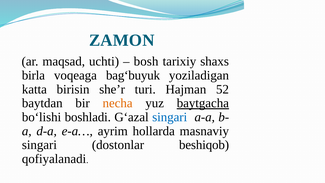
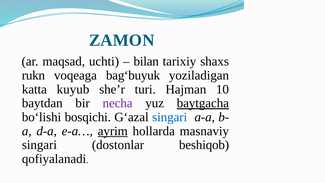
bosh: bosh -> bilan
birla: birla -> rukn
birisin: birisin -> kuyub
52: 52 -> 10
necha colour: orange -> purple
boshladi: boshladi -> bosqichi
ayrim underline: none -> present
